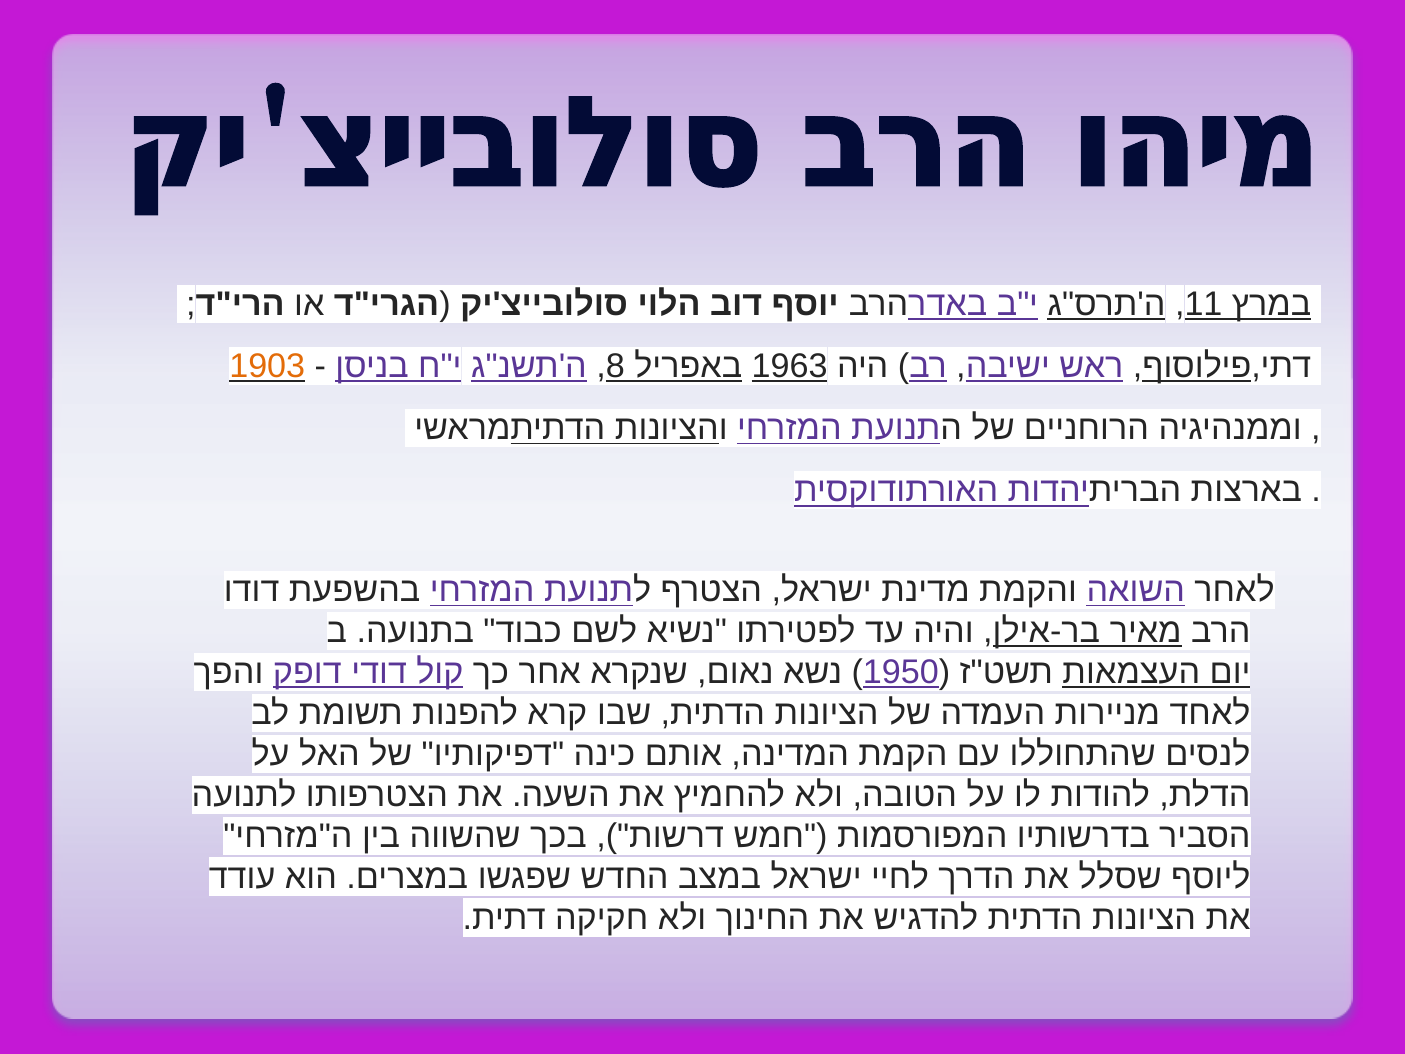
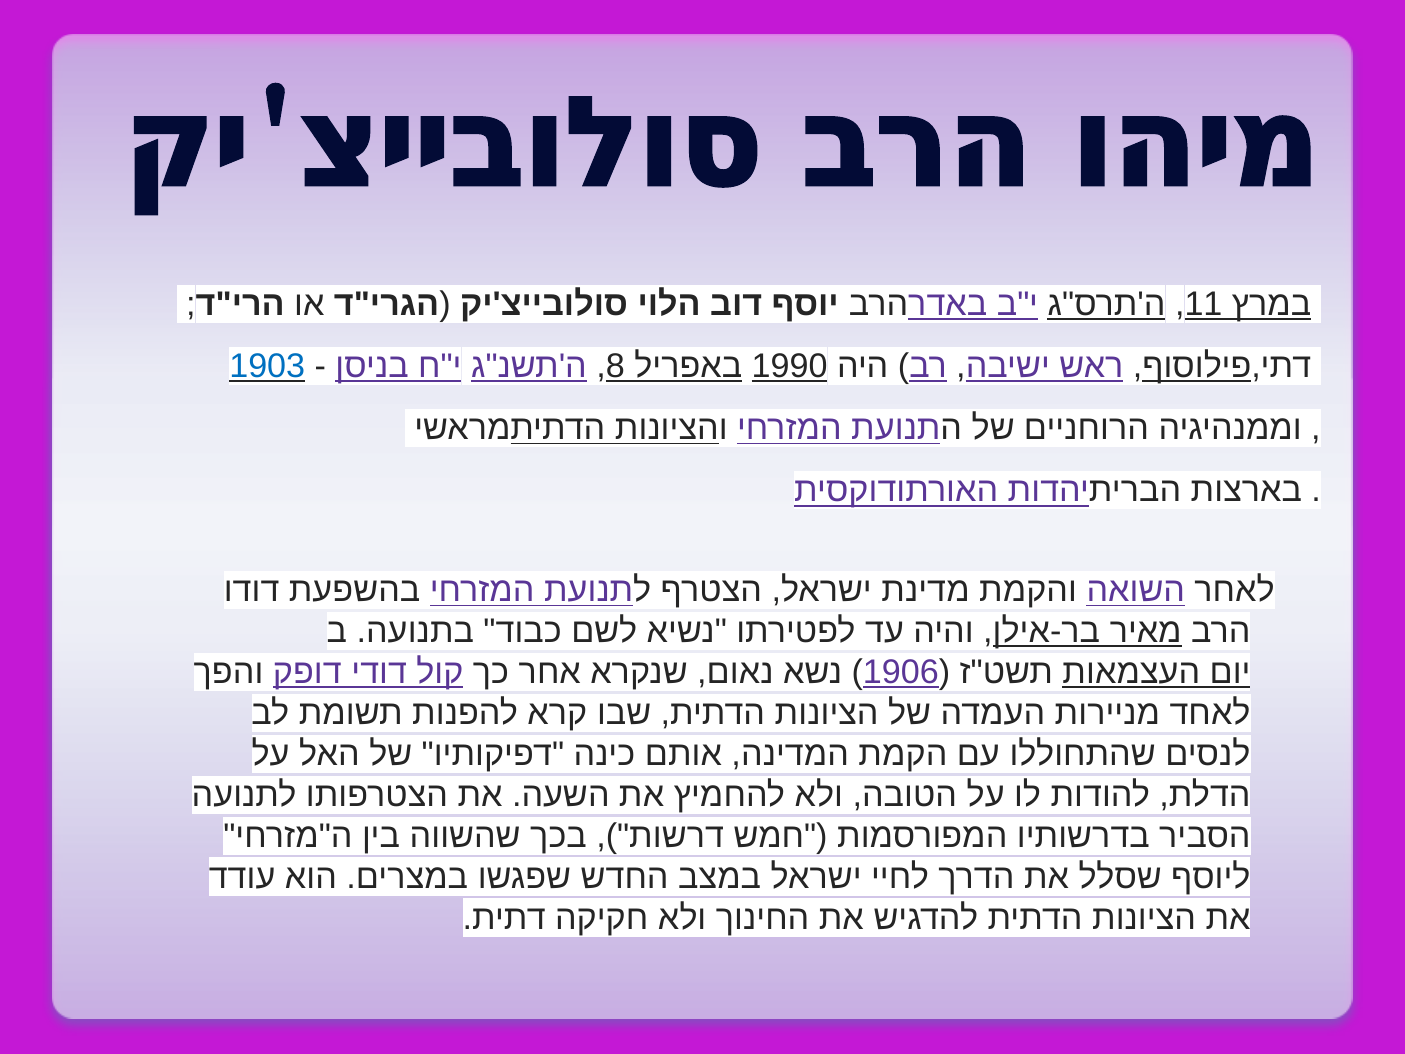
1903 colour: orange -> blue
1963: 1963 -> 1990
1950: 1950 -> 1906
